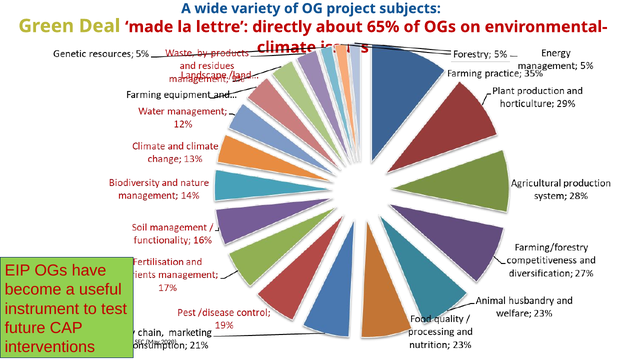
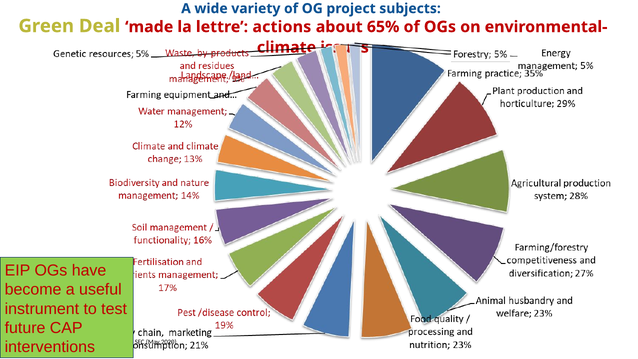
directly: directly -> actions
